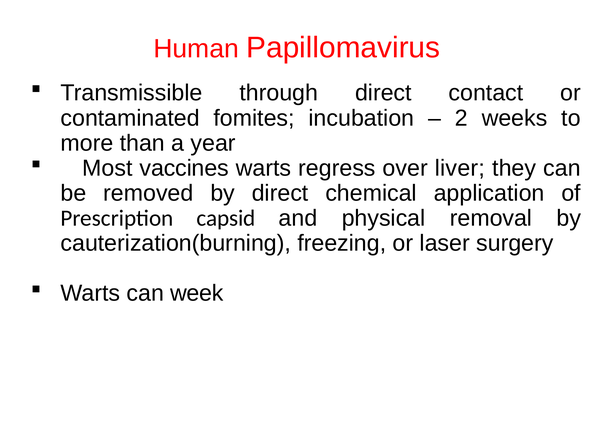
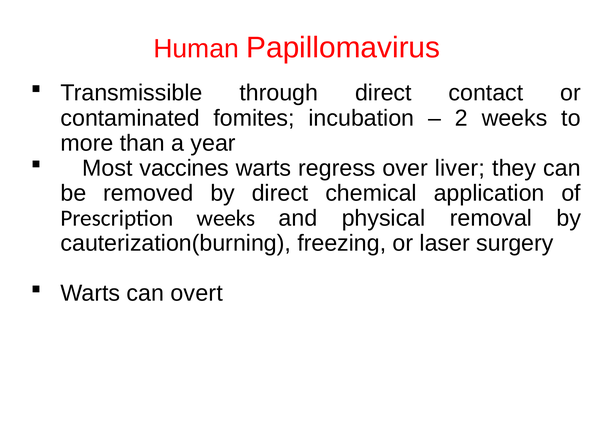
Prescription capsid: capsid -> weeks
week: week -> overt
